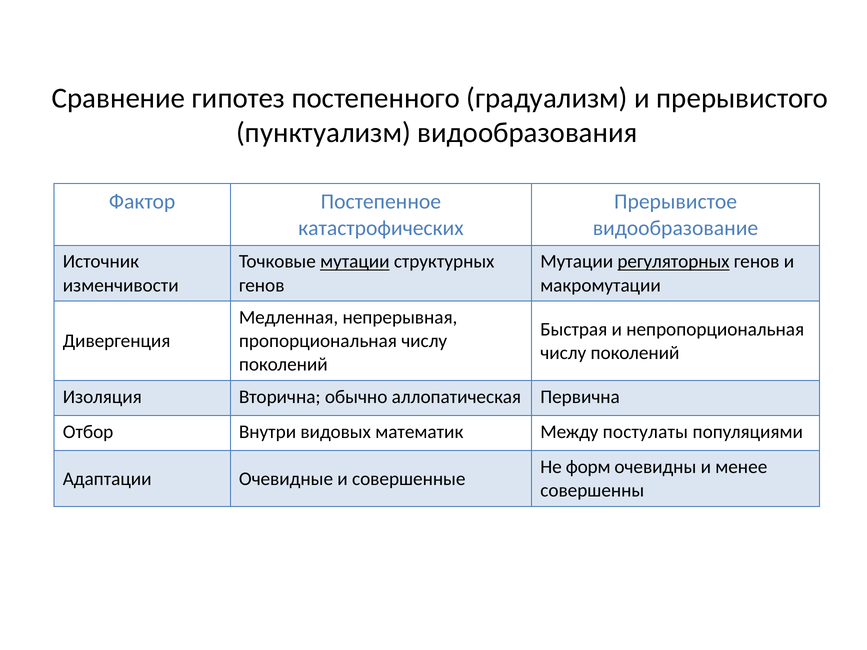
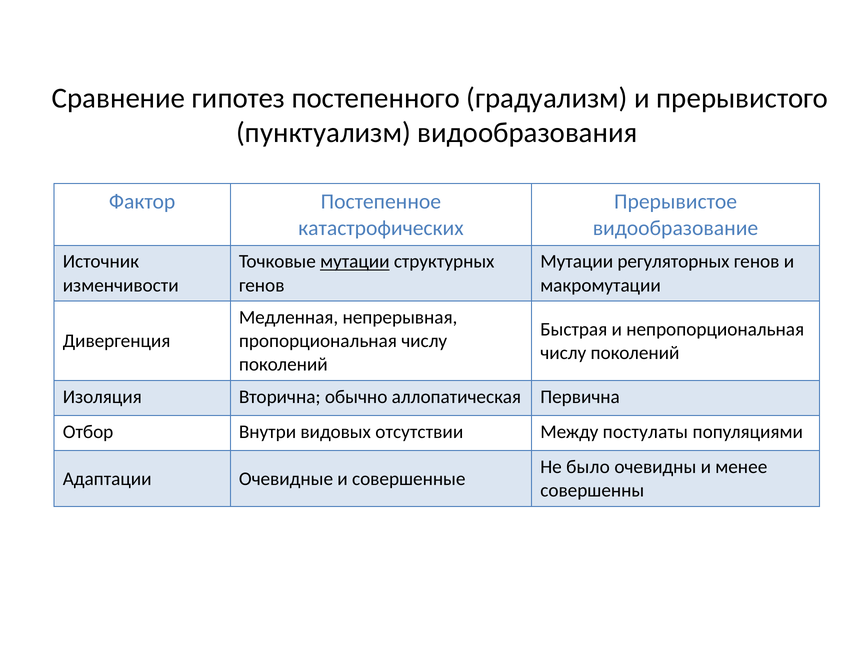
регуляторных underline: present -> none
математик: математик -> отсутствии
форм: форм -> было
